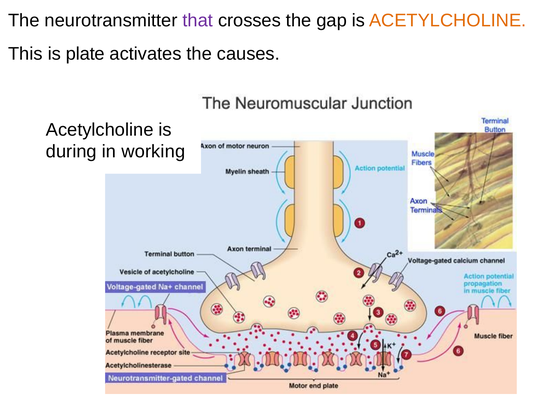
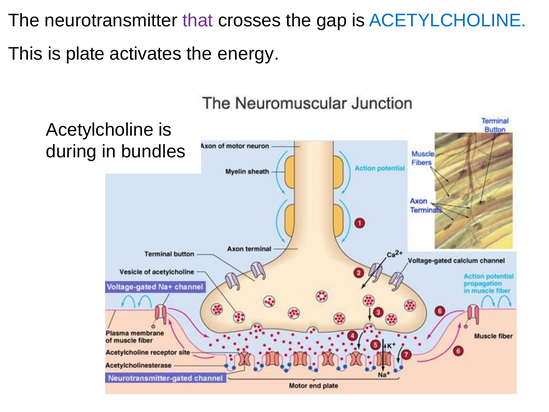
ACETYLCHOLINE at (448, 20) colour: orange -> blue
causes: causes -> energy
working: working -> bundles
